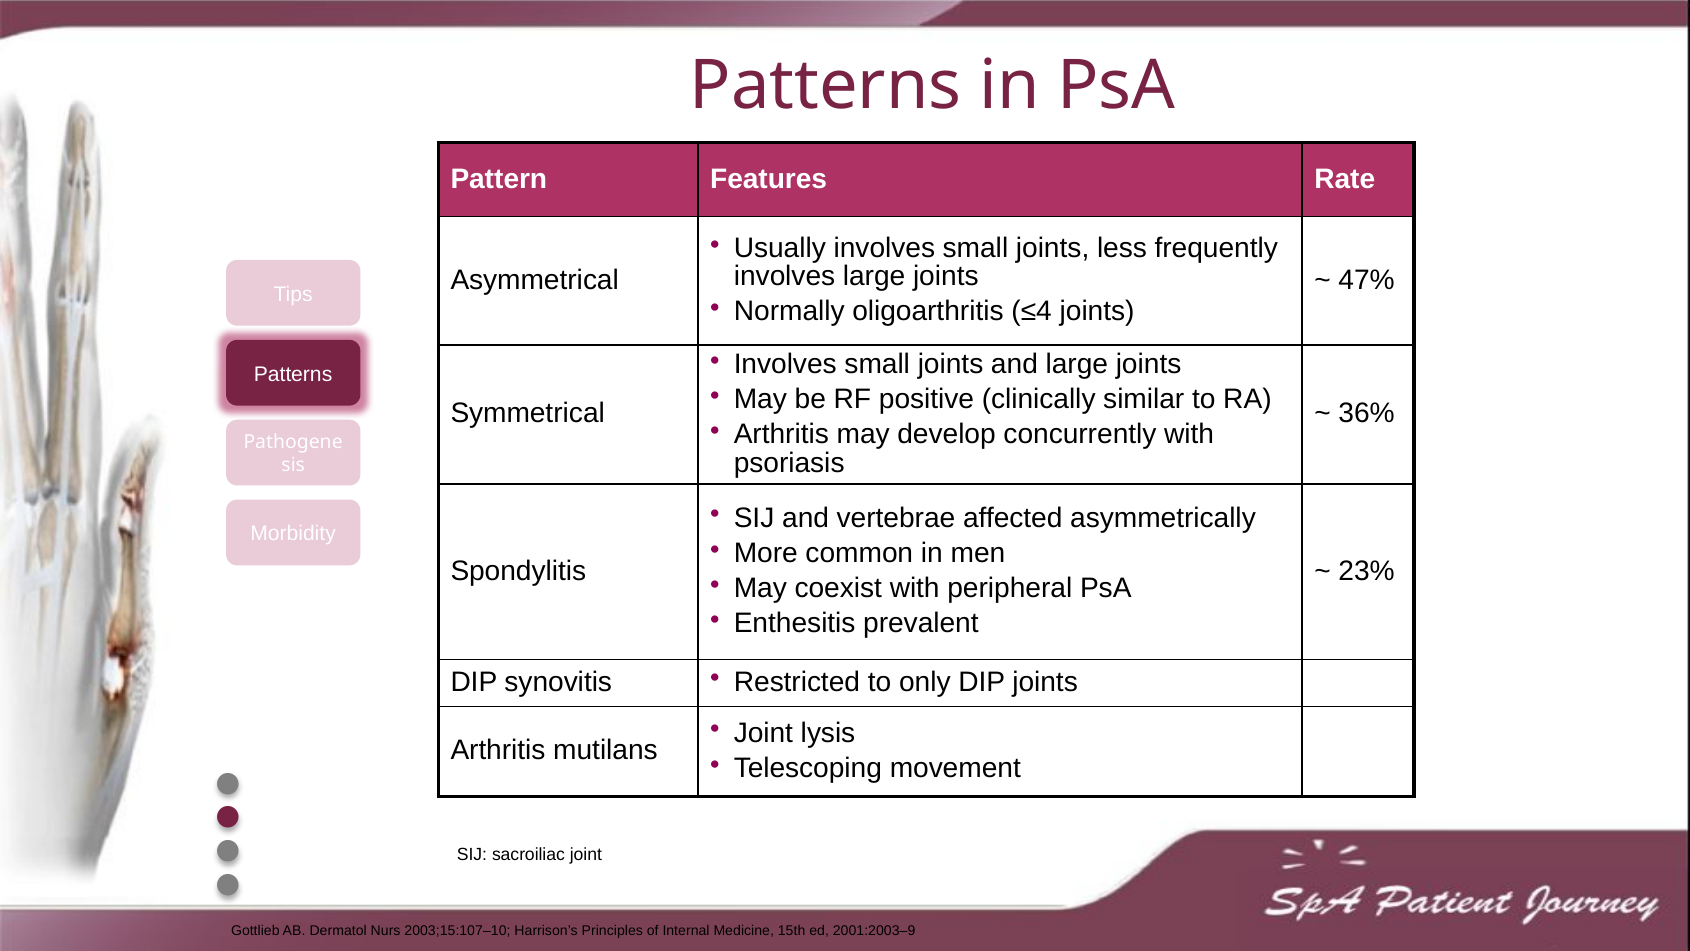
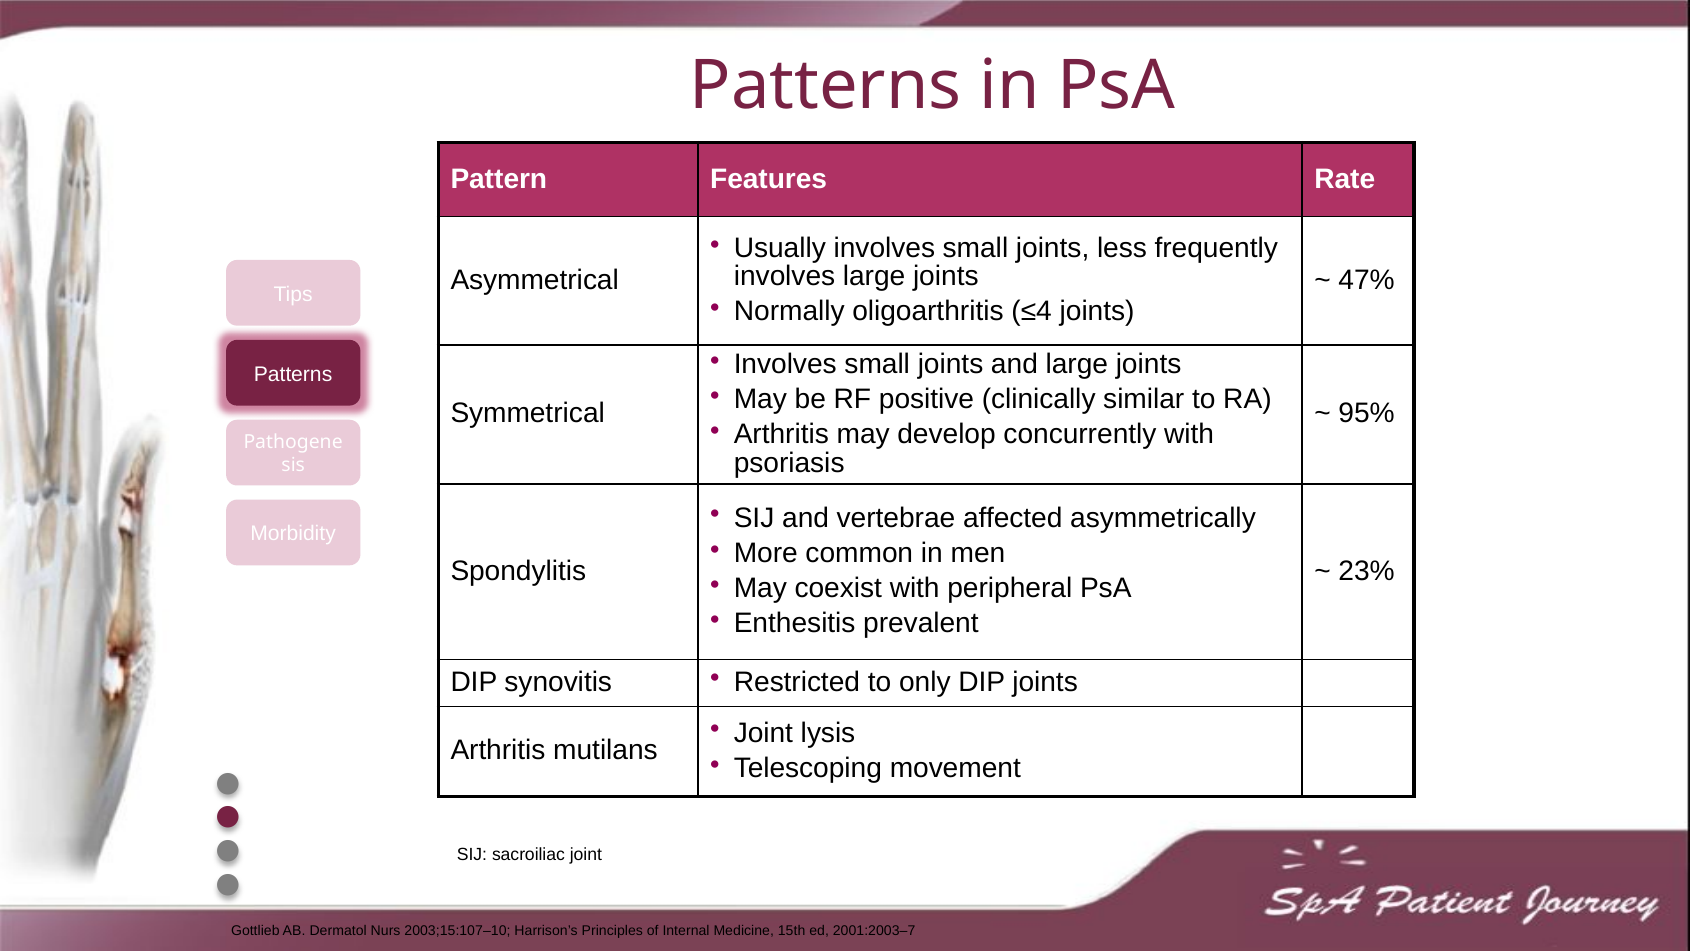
36%: 36% -> 95%
2001:2003–9: 2001:2003–9 -> 2001:2003–7
